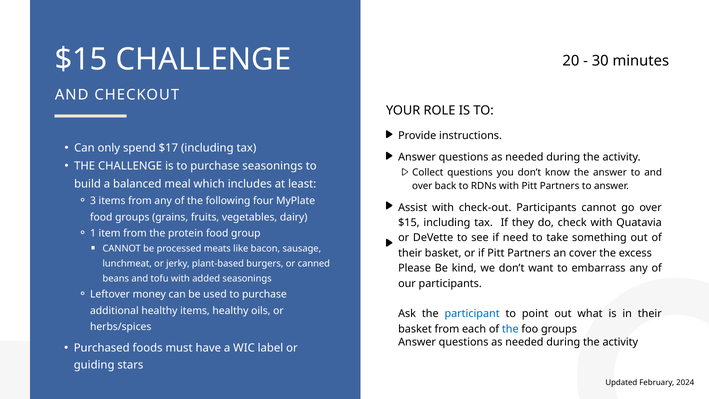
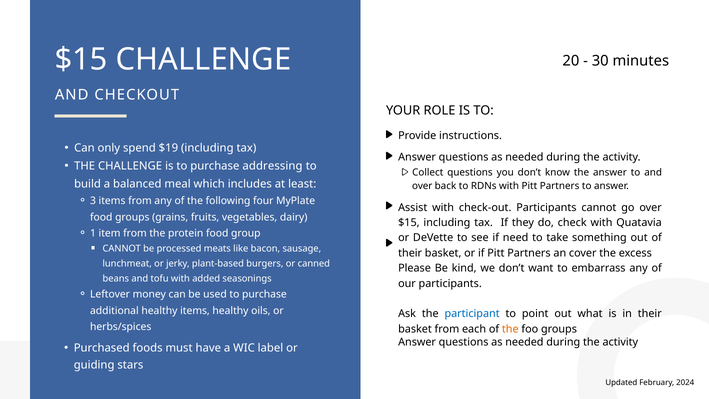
$17: $17 -> $19
purchase seasonings: seasonings -> addressing
the at (510, 329) colour: blue -> orange
